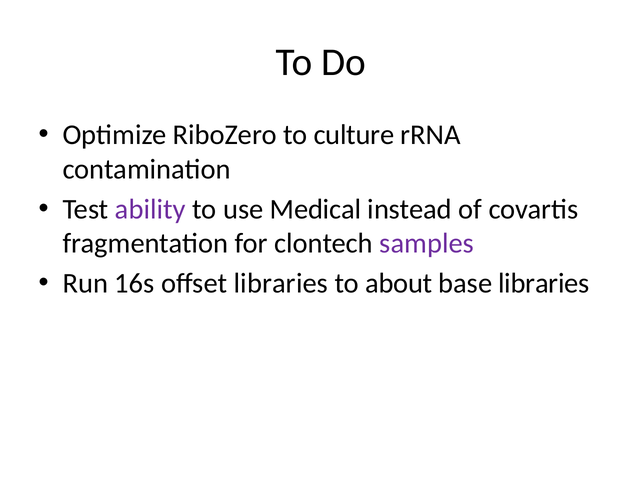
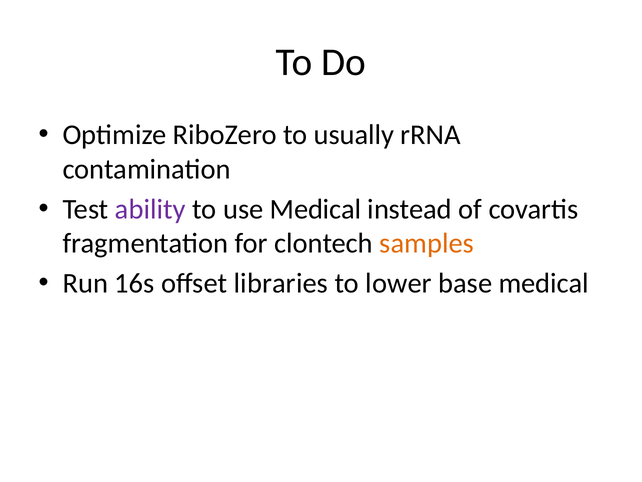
culture: culture -> usually
samples colour: purple -> orange
about: about -> lower
base libraries: libraries -> medical
